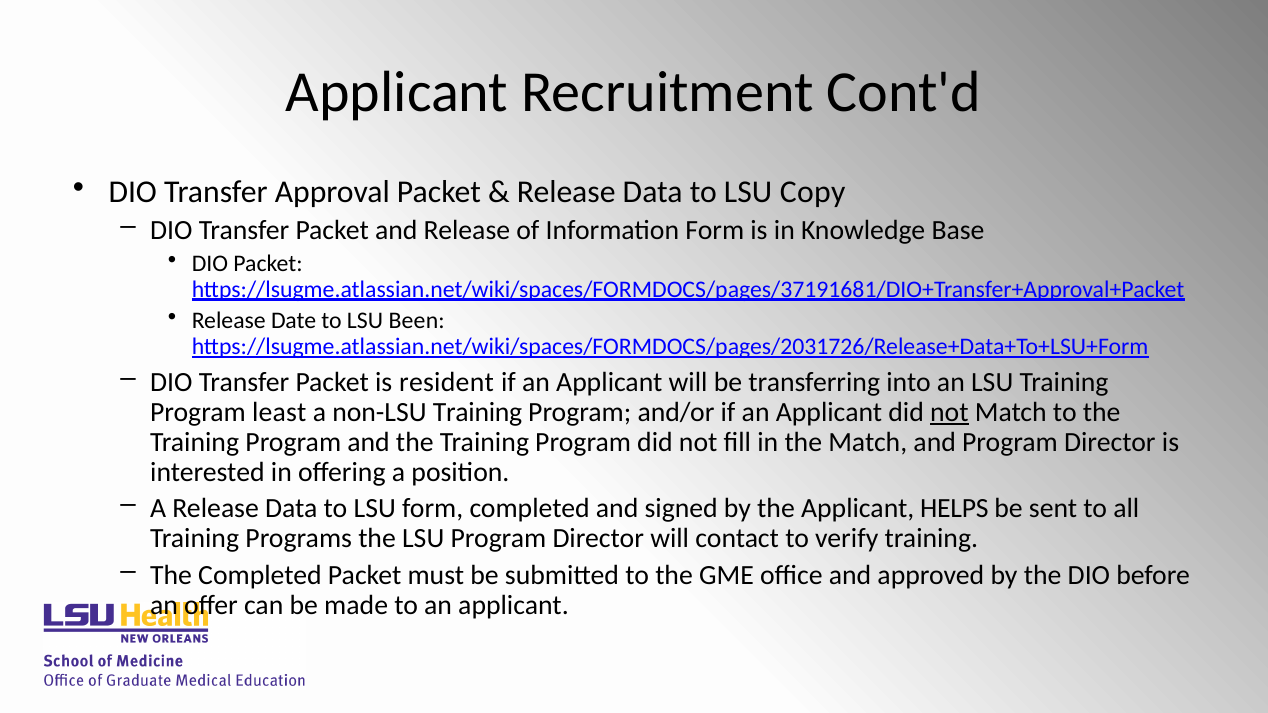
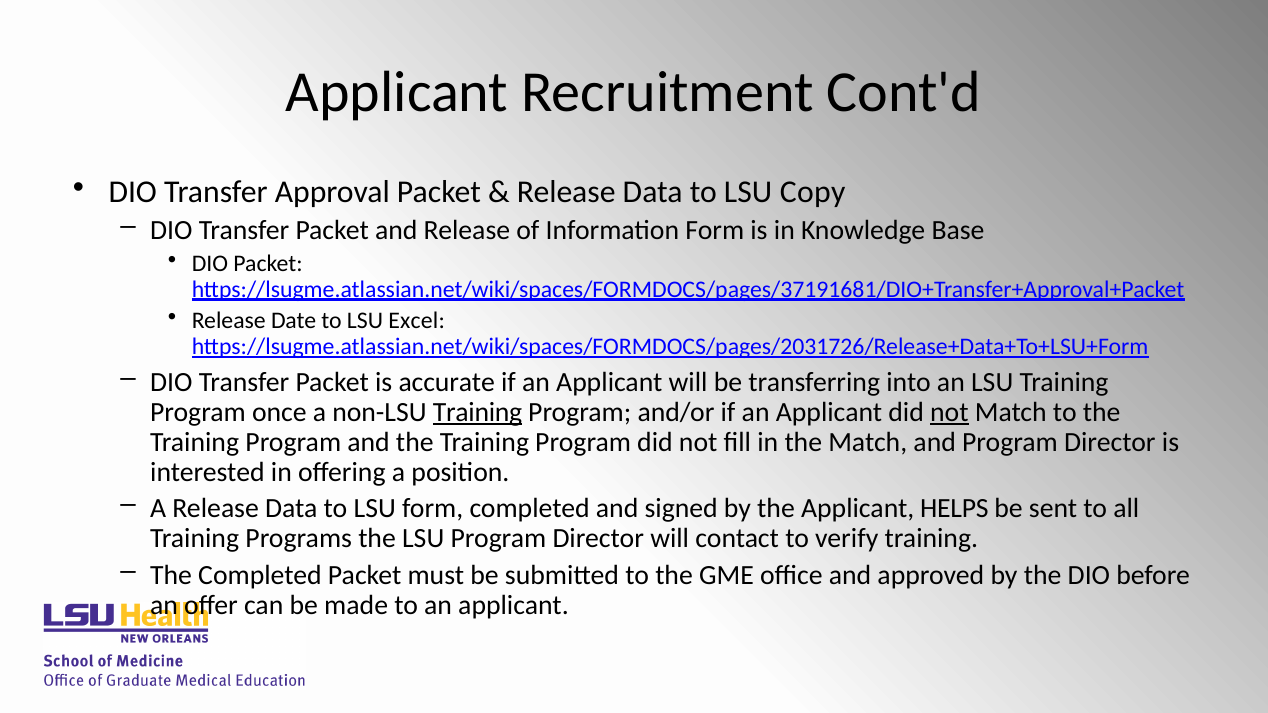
Been: Been -> Excel
resident: resident -> accurate
least: least -> once
Training at (478, 412) underline: none -> present
